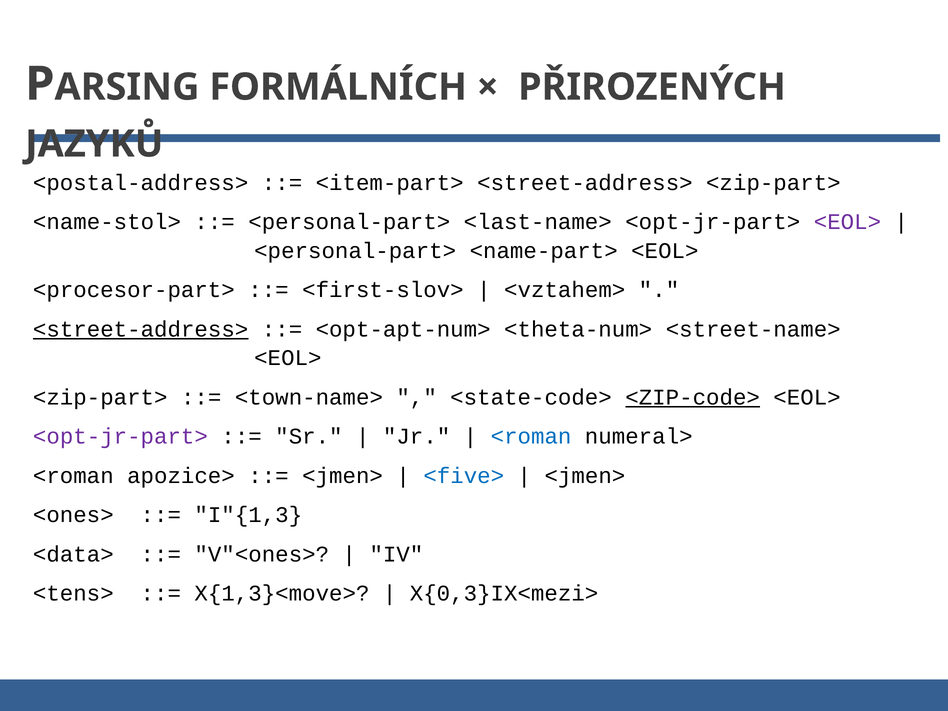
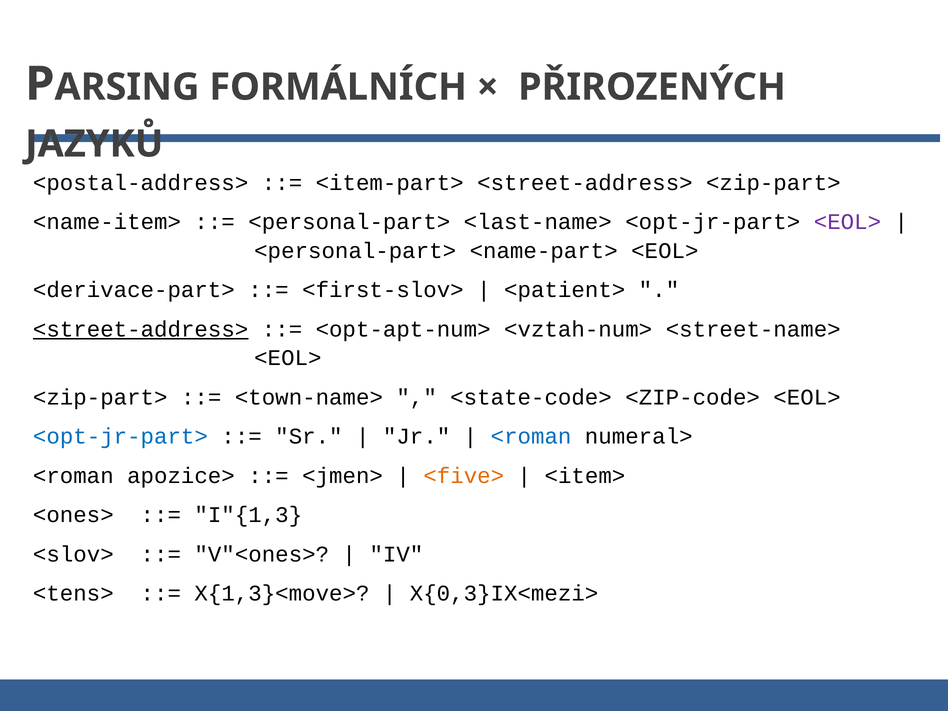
<name-stol>: <name-stol> -> <name-item>
<procesor-part>: <procesor-part> -> <derivace-part>
<vztahem>: <vztahem> -> <patient>
<theta-num>: <theta-num> -> <vztah-num>
<ZIP-code> underline: present -> none
<opt-jr-part> at (120, 437) colour: purple -> blue
<five> colour: blue -> orange
<jmen> at (585, 476): <jmen> -> <item>
<data>: <data> -> <slov>
